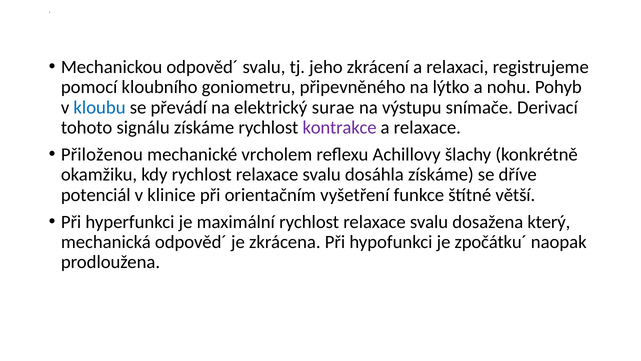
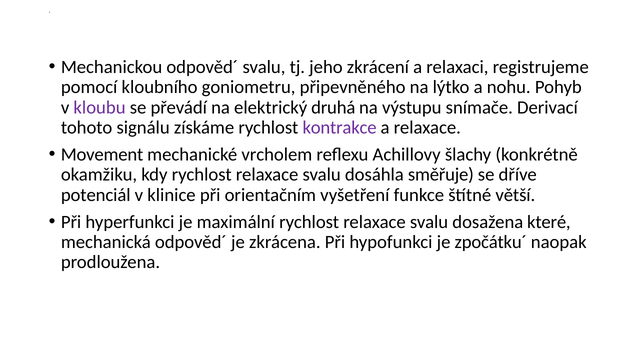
kloubu colour: blue -> purple
surae: surae -> druhá
Přiloženou: Přiloženou -> Movement
dosáhla získáme: získáme -> směřuje
který: který -> které
